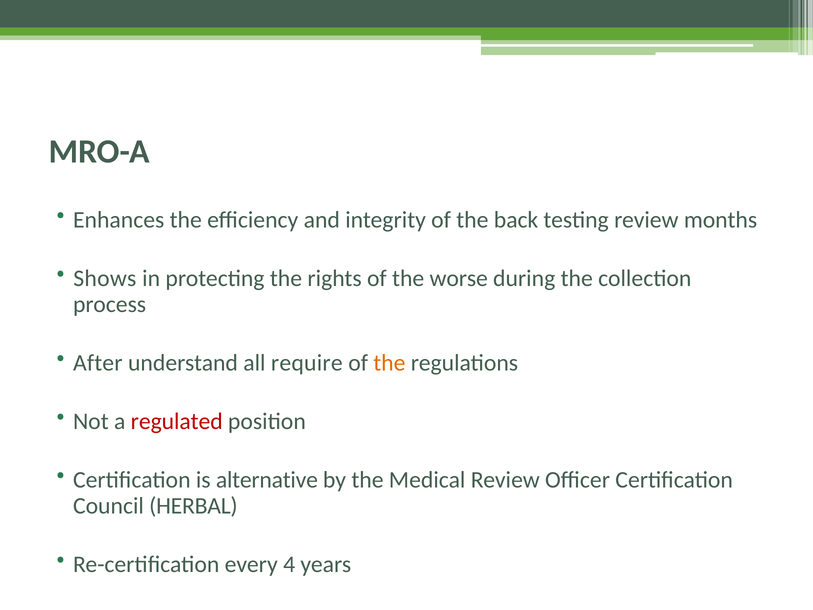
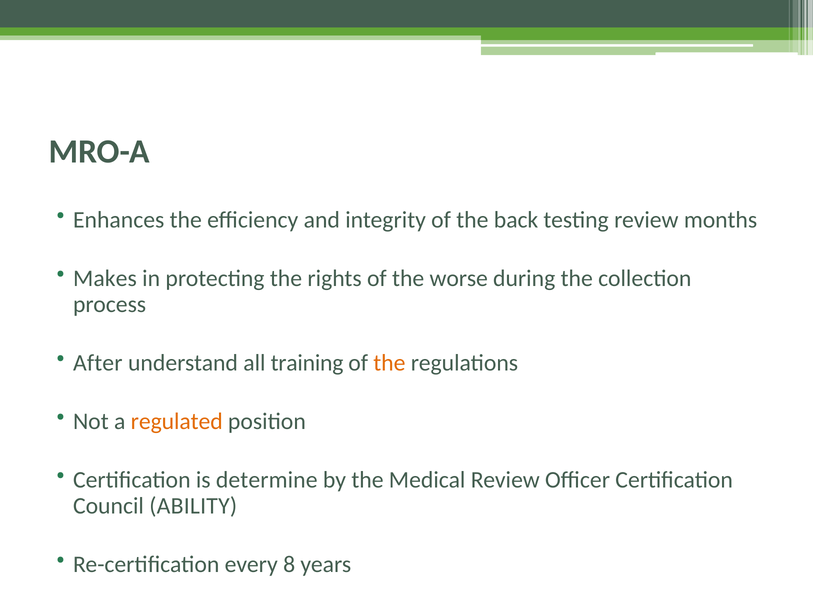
Shows: Shows -> Makes
require: require -> training
regulated colour: red -> orange
alternative: alternative -> determine
HERBAL: HERBAL -> ABILITY
4: 4 -> 8
